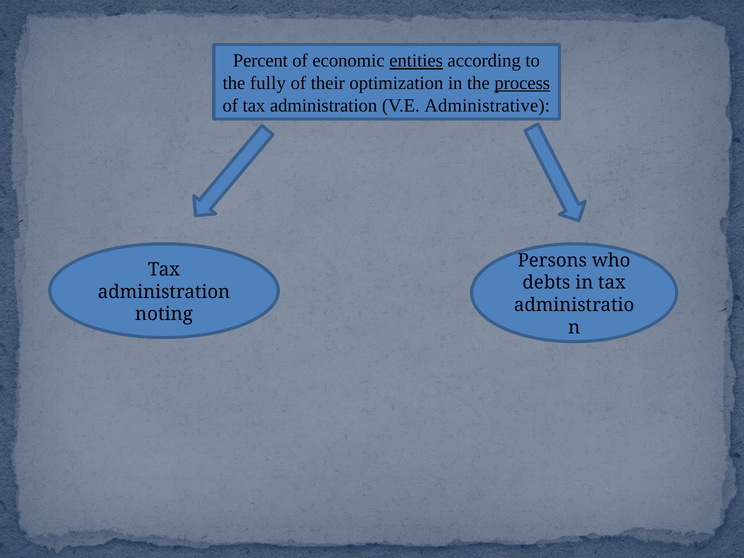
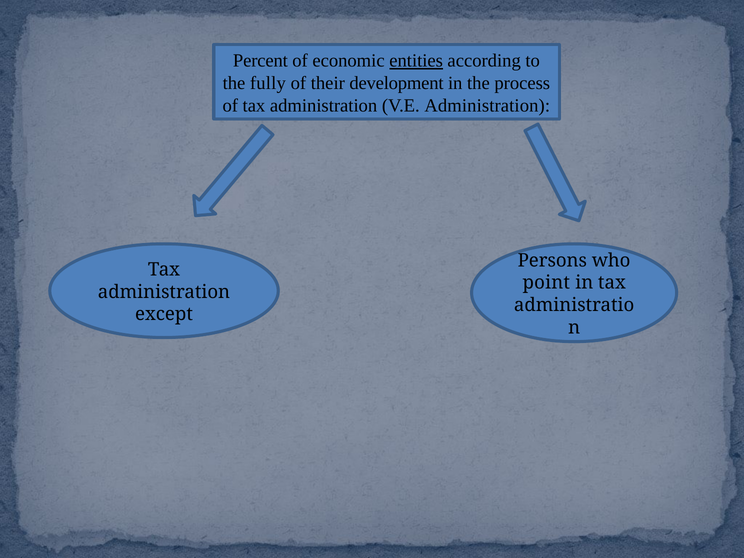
optimization: optimization -> development
process underline: present -> none
V.E Administrative: Administrative -> Administration
debts: debts -> point
noting: noting -> except
